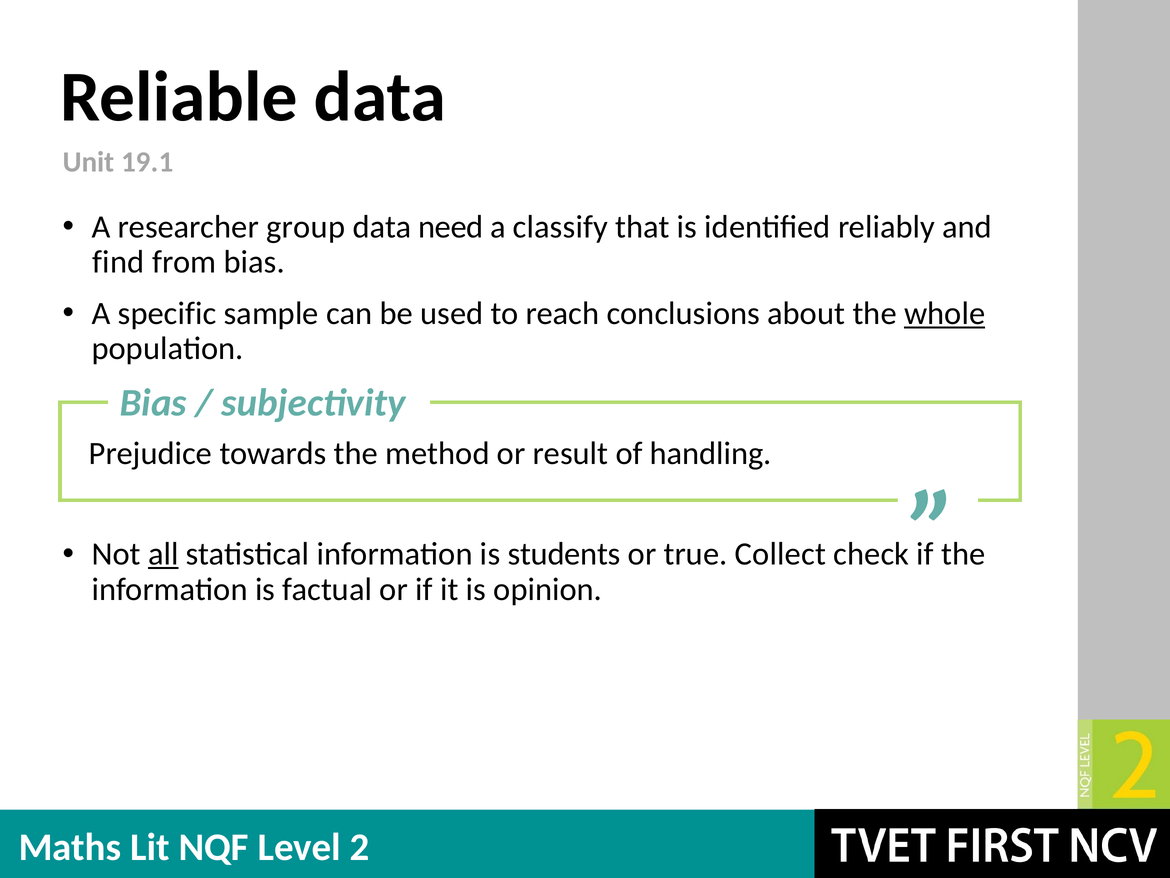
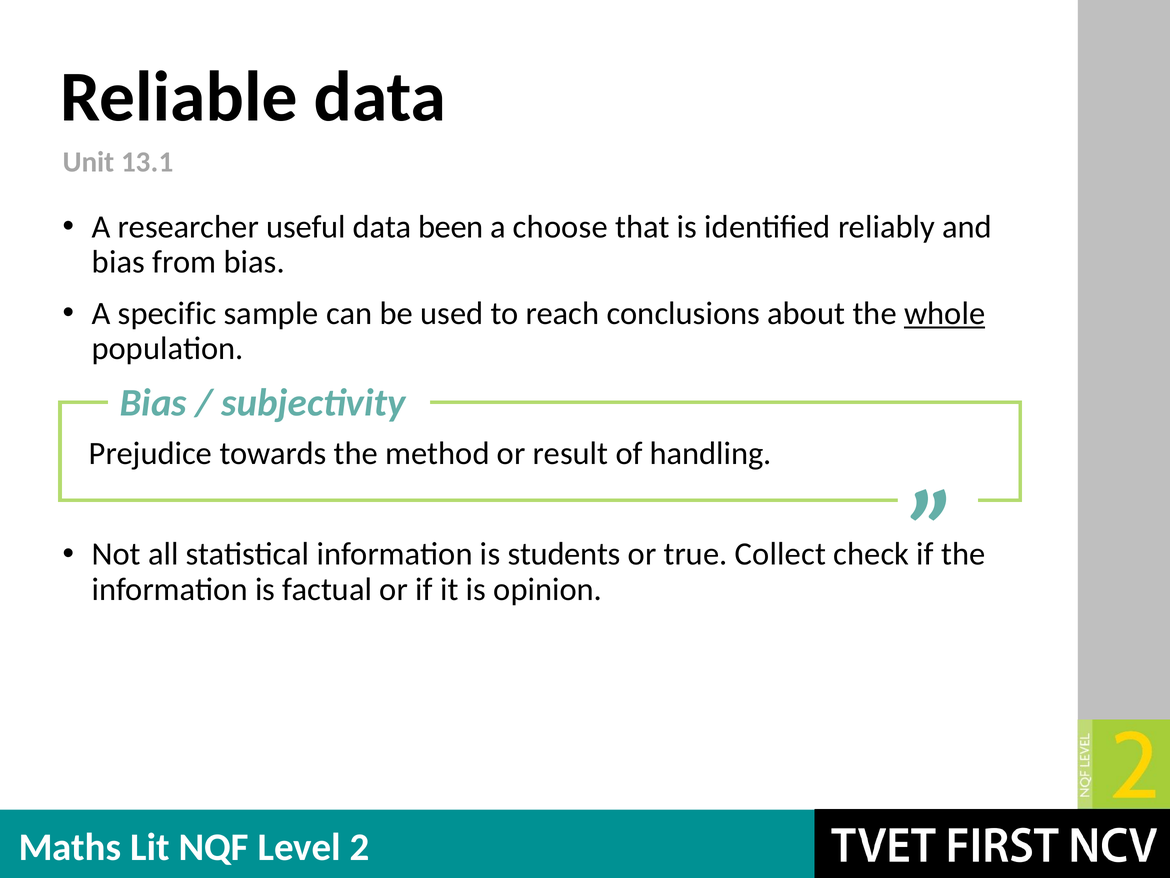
19.1: 19.1 -> 13.1
group: group -> useful
need: need -> been
classify: classify -> choose
find at (118, 262): find -> bias
all underline: present -> none
